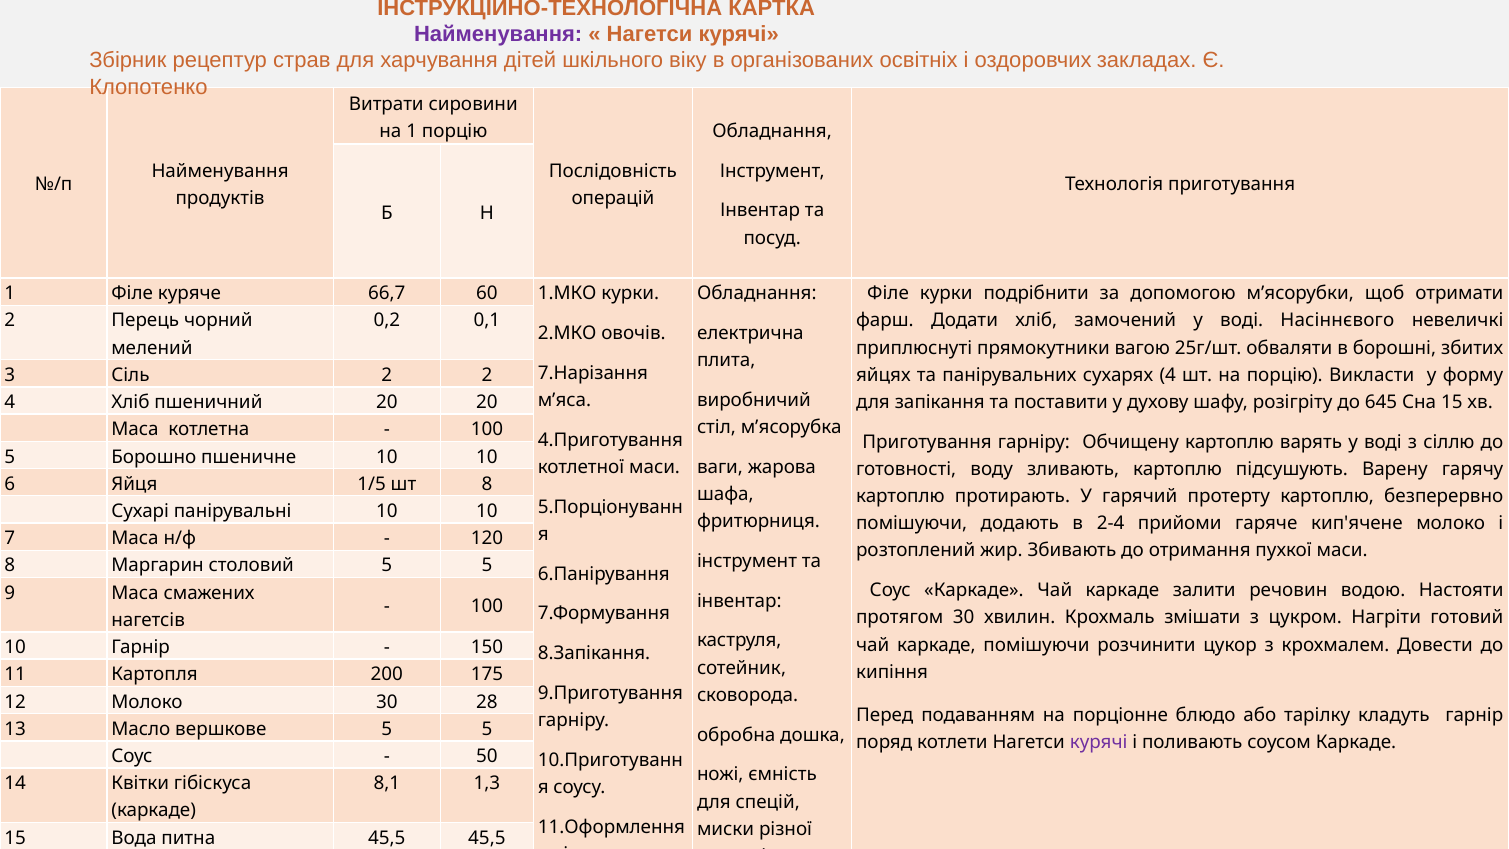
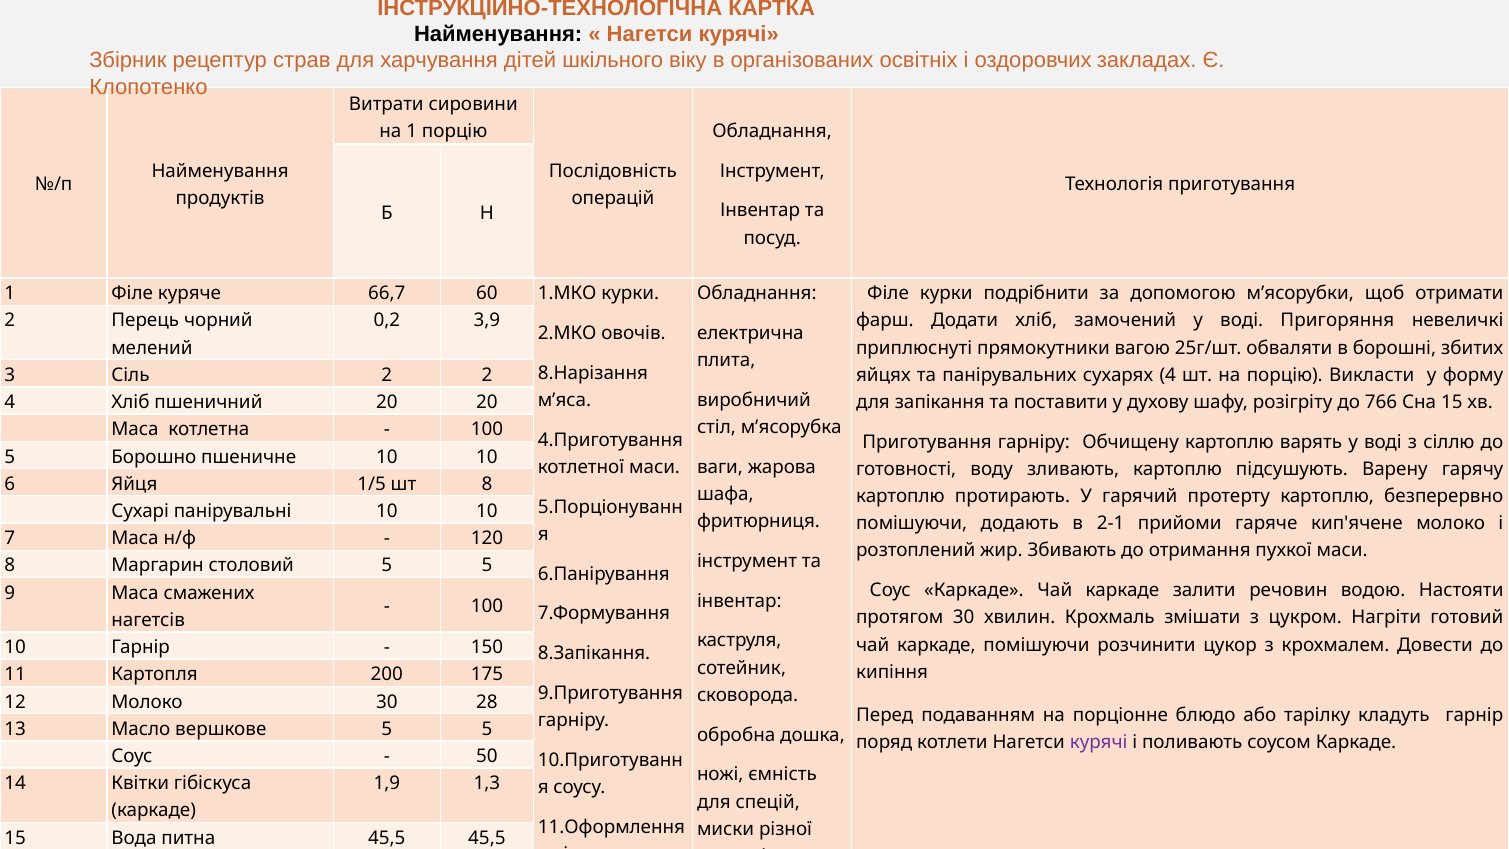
Найменування at (498, 34) colour: purple -> black
0,1: 0,1 -> 3,9
Насіннєвого: Насіннєвого -> Пригоряння
7.Нарізання: 7.Нарізання -> 8.Нарізання
645: 645 -> 766
2-4: 2-4 -> 2-1
8,1: 8,1 -> 1,9
